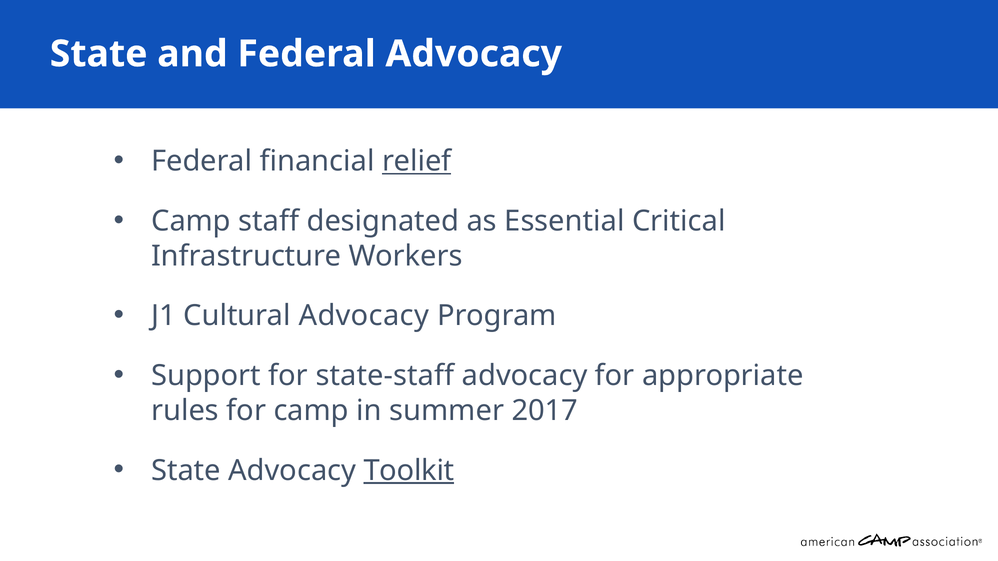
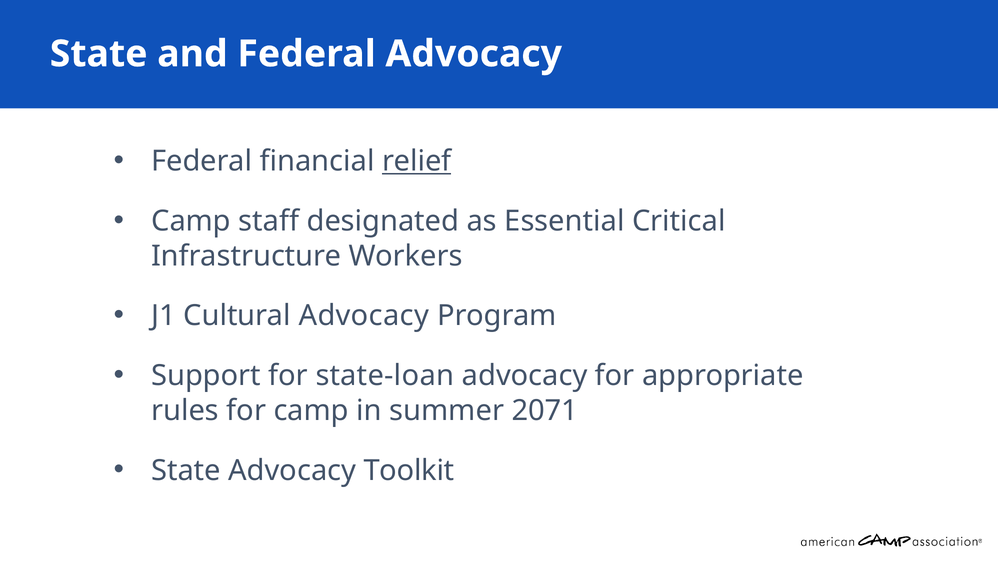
state-staff: state-staff -> state-loan
2017: 2017 -> 2071
Toolkit underline: present -> none
